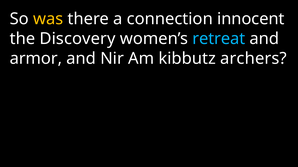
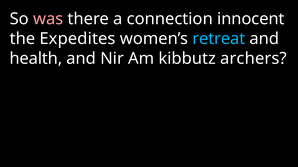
was colour: yellow -> pink
Discovery: Discovery -> Expedites
armor: armor -> health
